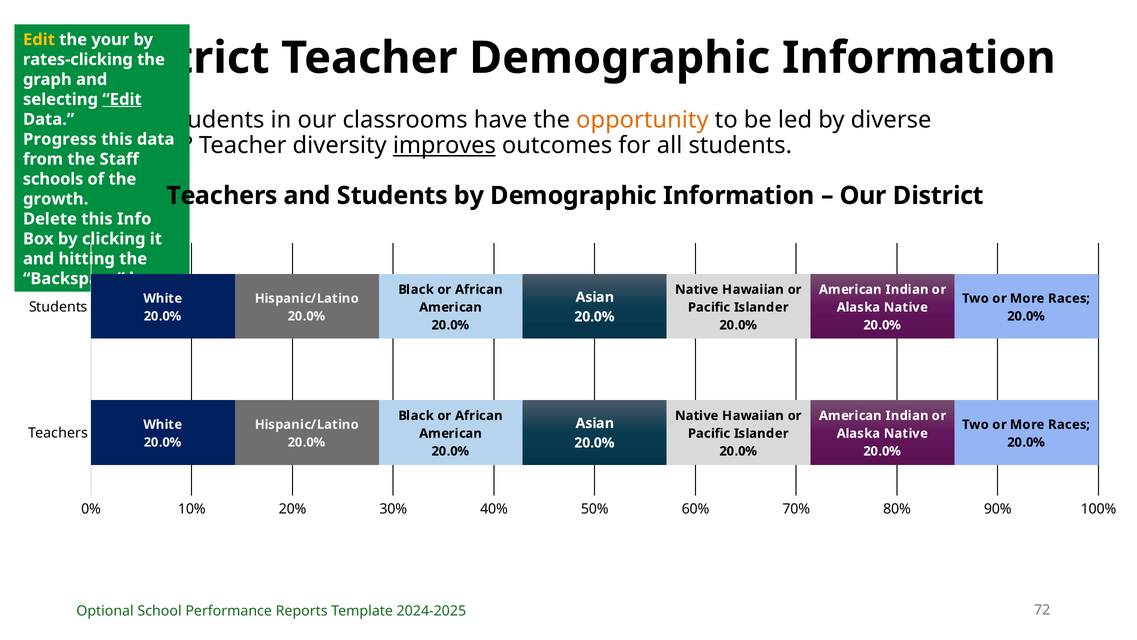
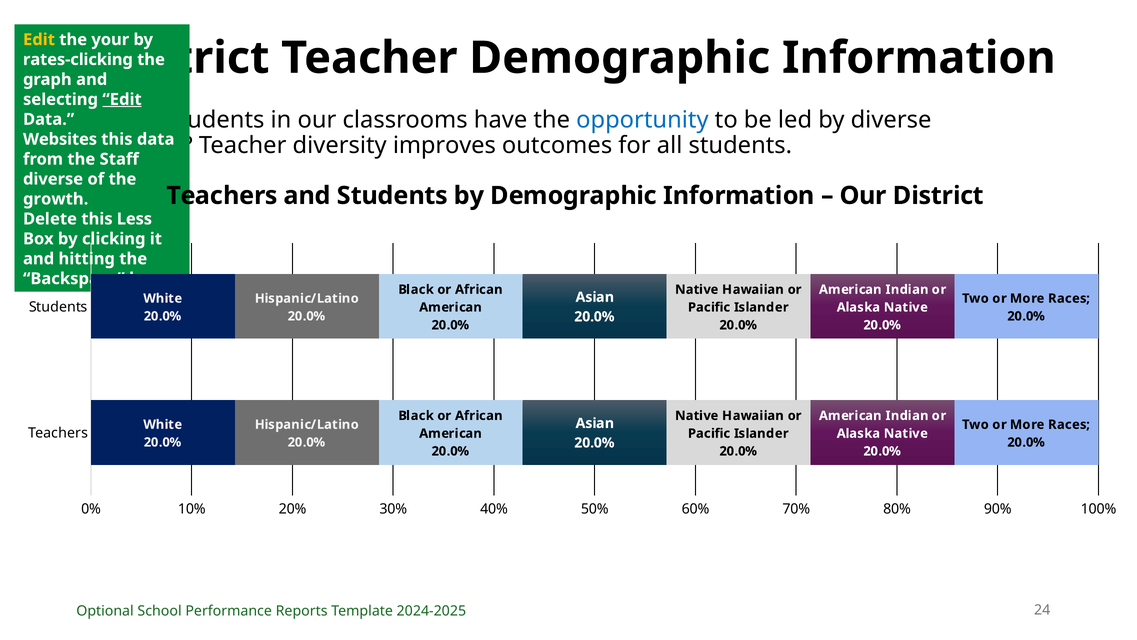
opportunity colour: orange -> blue
Progress: Progress -> Websites
improves underline: present -> none
schools at (53, 179): schools -> diverse
Info: Info -> Less
72: 72 -> 24
